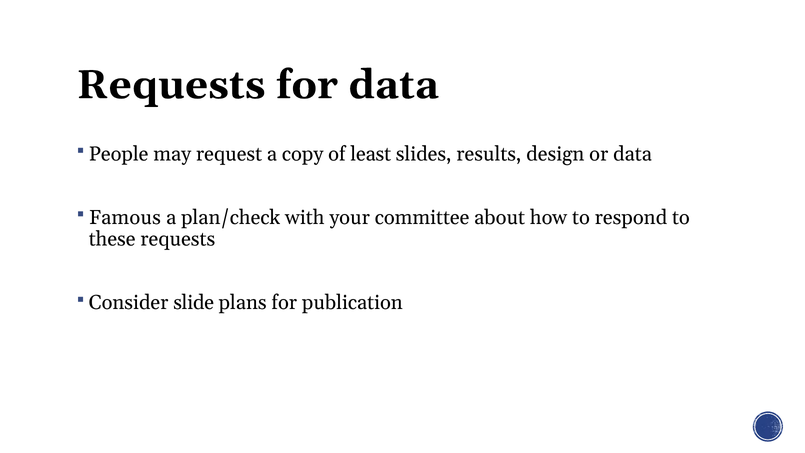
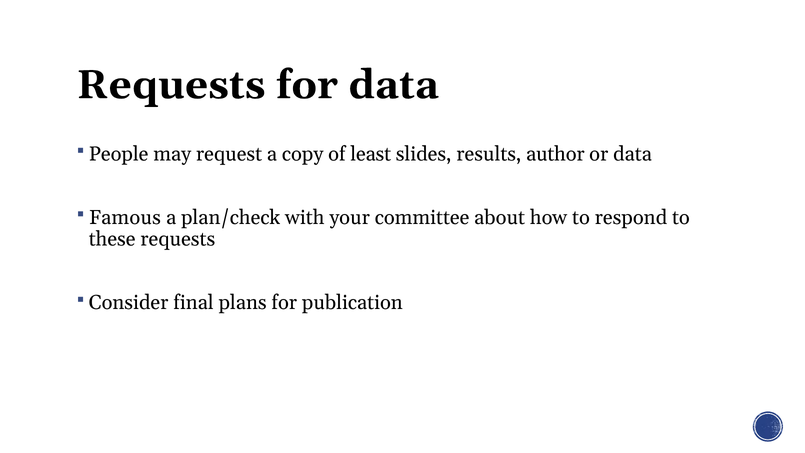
design: design -> author
slide: slide -> final
